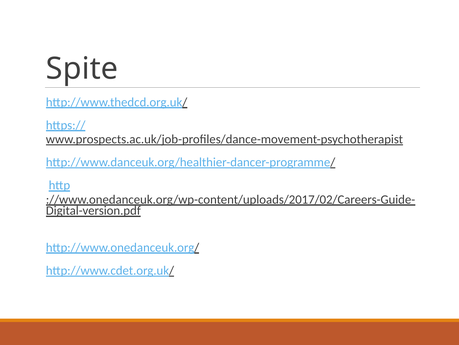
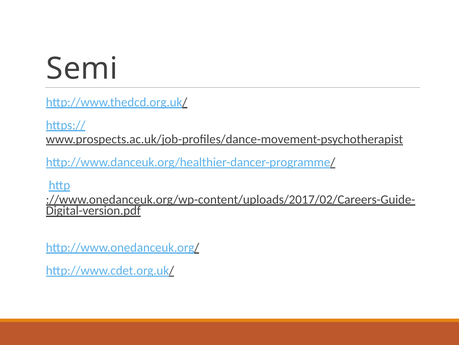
Spite: Spite -> Semi
